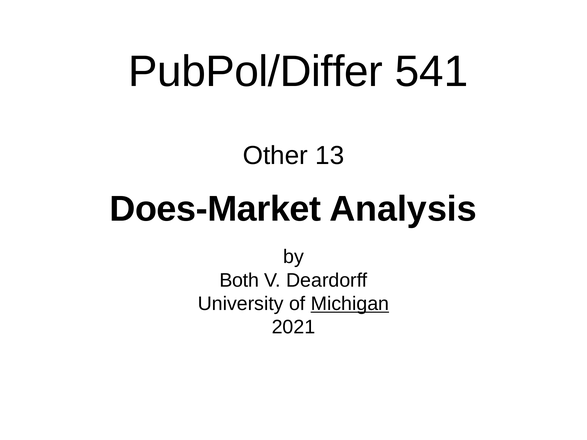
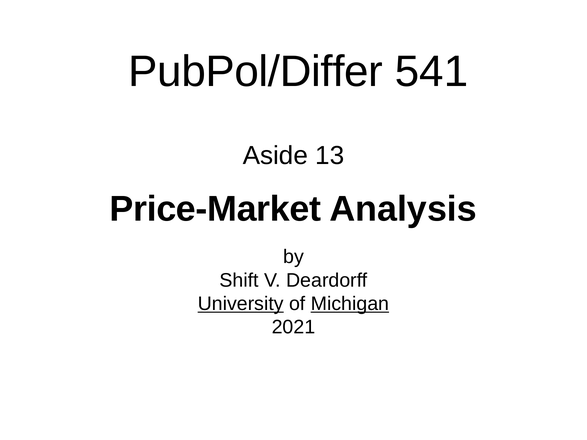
Other: Other -> Aside
Does-Market: Does-Market -> Price-Market
Both: Both -> Shift
University underline: none -> present
